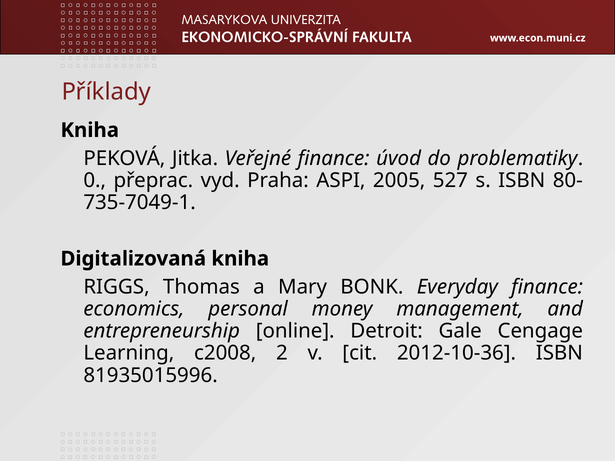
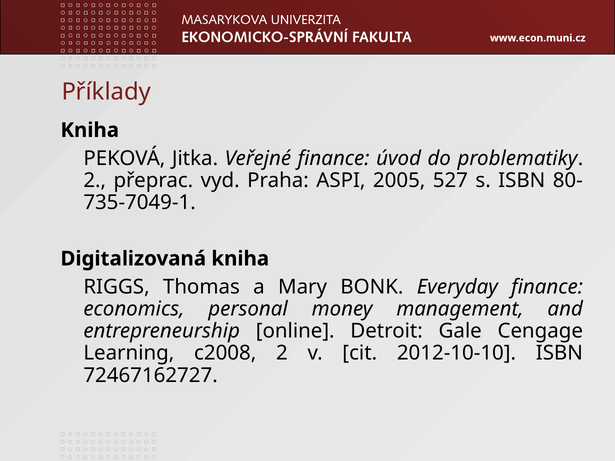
0 at (95, 180): 0 -> 2
2012-10-36: 2012-10-36 -> 2012-10-10
81935015996: 81935015996 -> 72467162727
